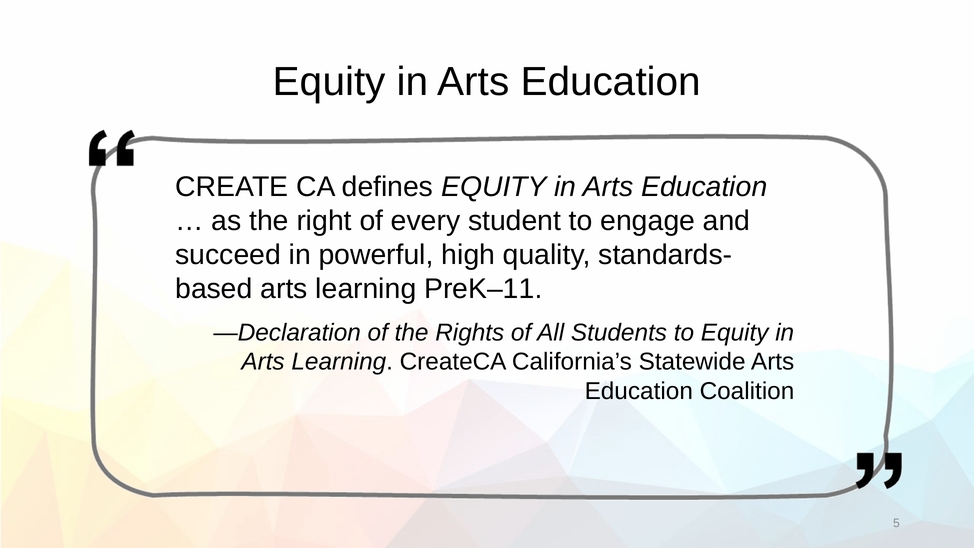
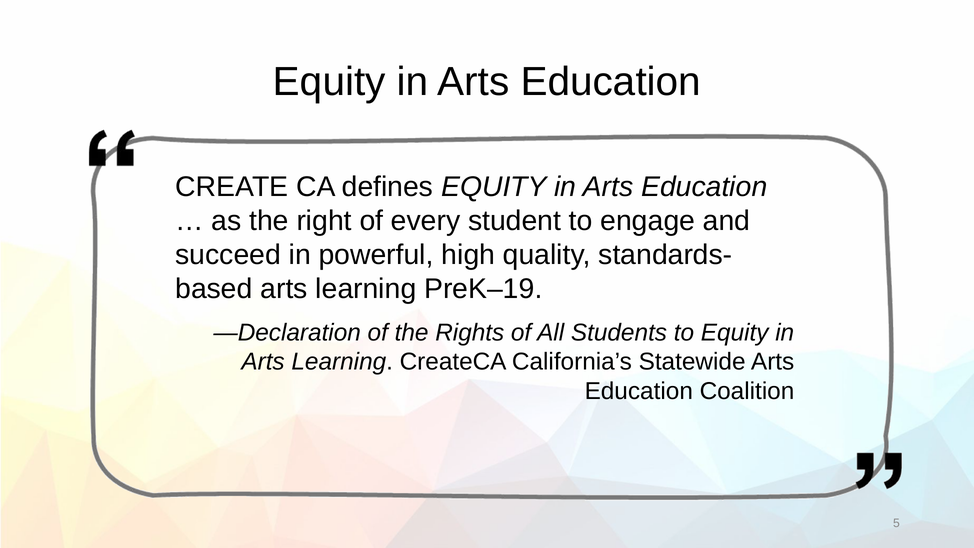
PreK–11: PreK–11 -> PreK–19
